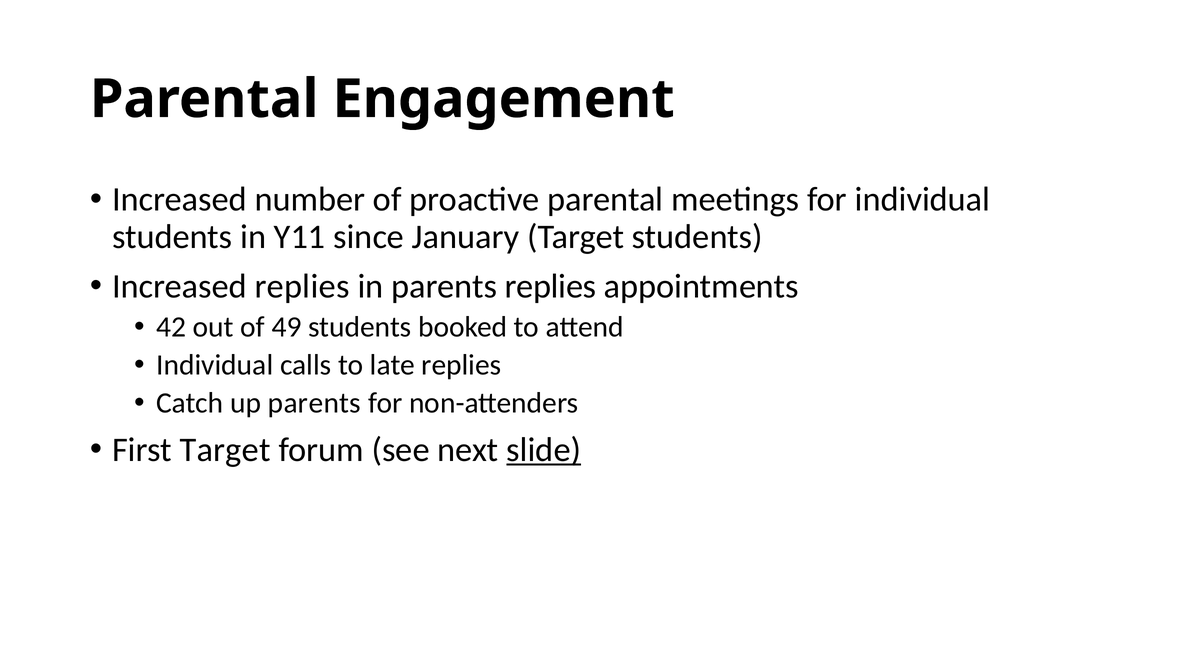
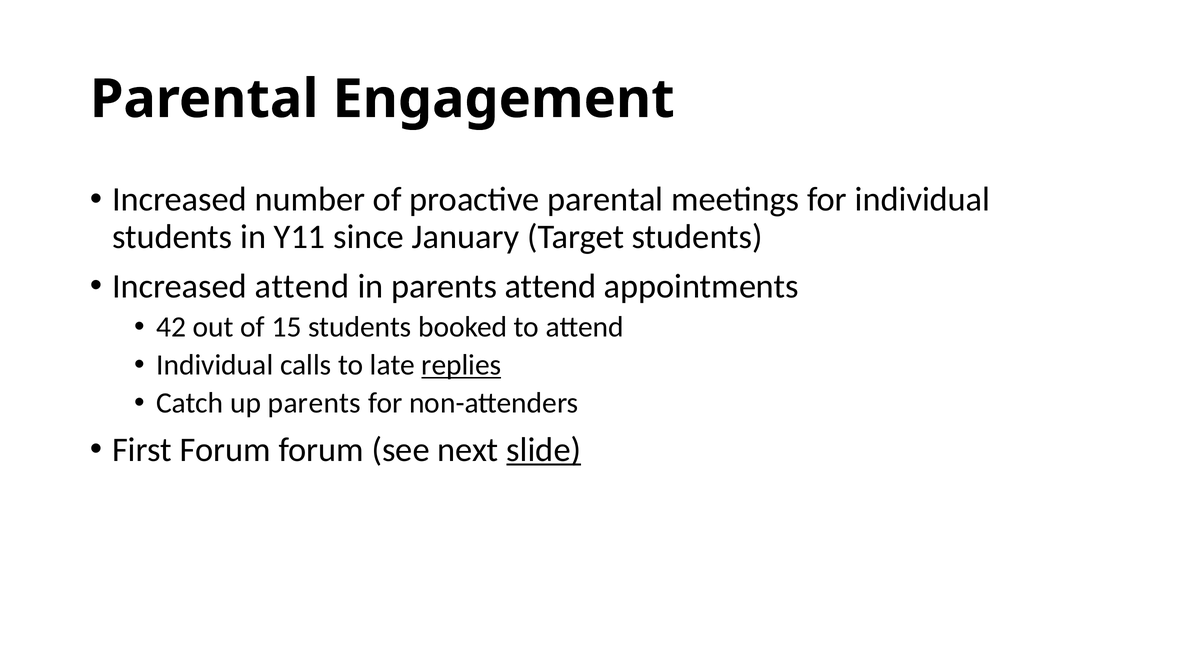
Increased replies: replies -> attend
parents replies: replies -> attend
49: 49 -> 15
replies at (461, 365) underline: none -> present
First Target: Target -> Forum
